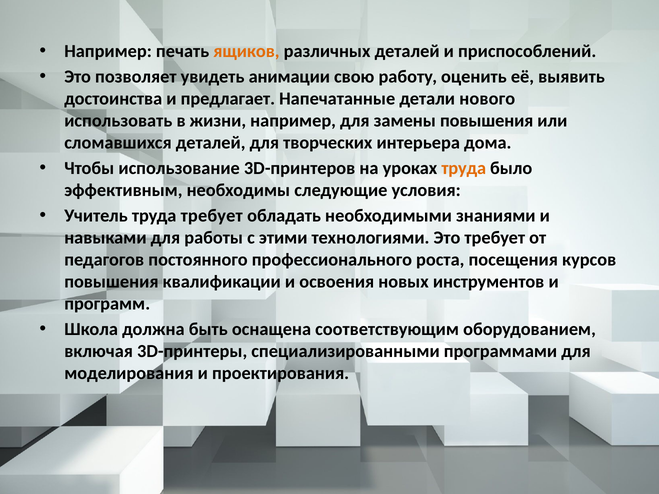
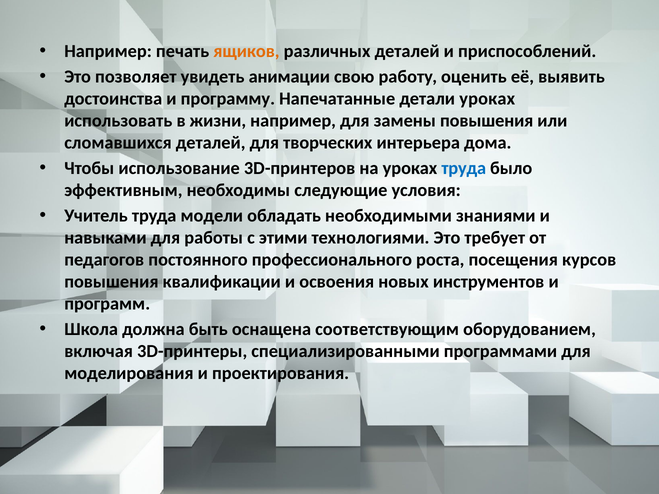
предлагает: предлагает -> программу
детали нового: нового -> уроках
труда at (464, 168) colour: orange -> blue
труда требует: требует -> модели
